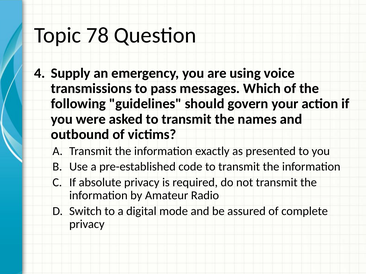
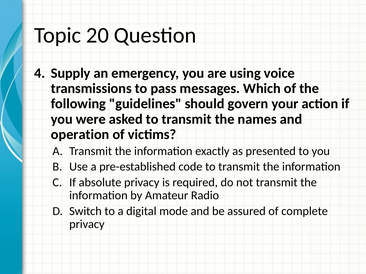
78: 78 -> 20
outbound: outbound -> operation
